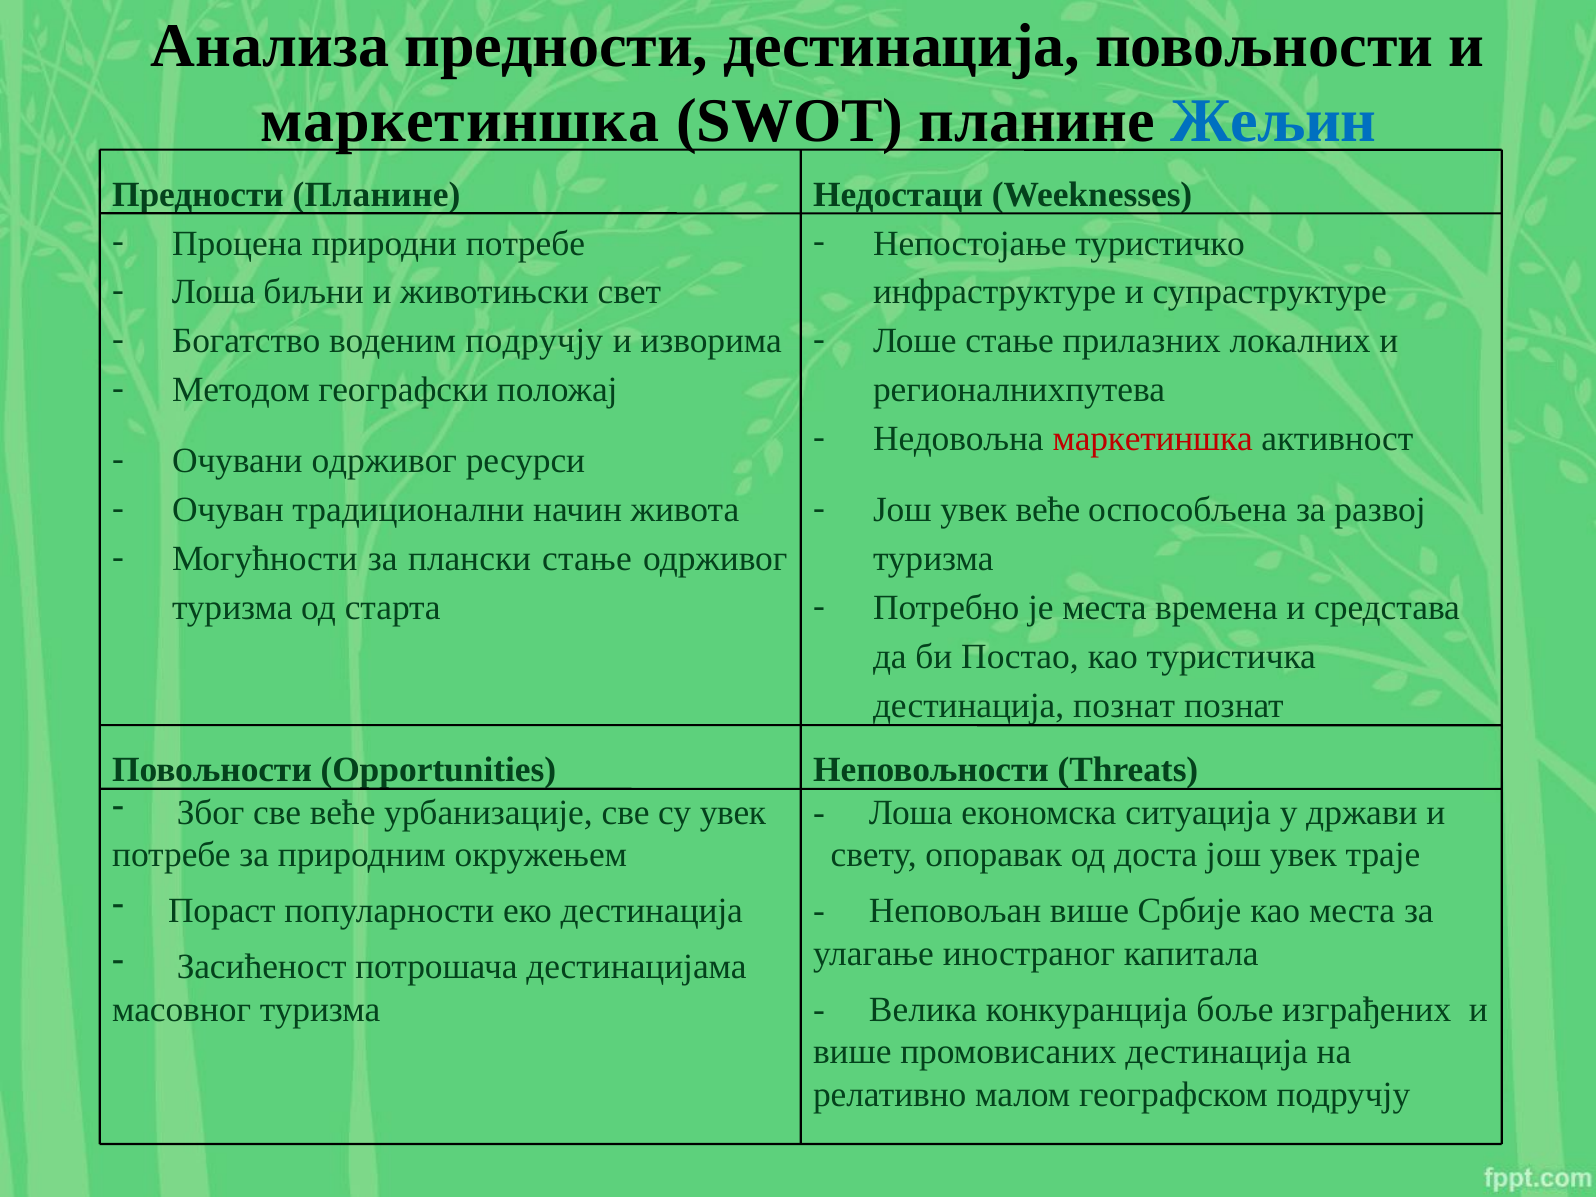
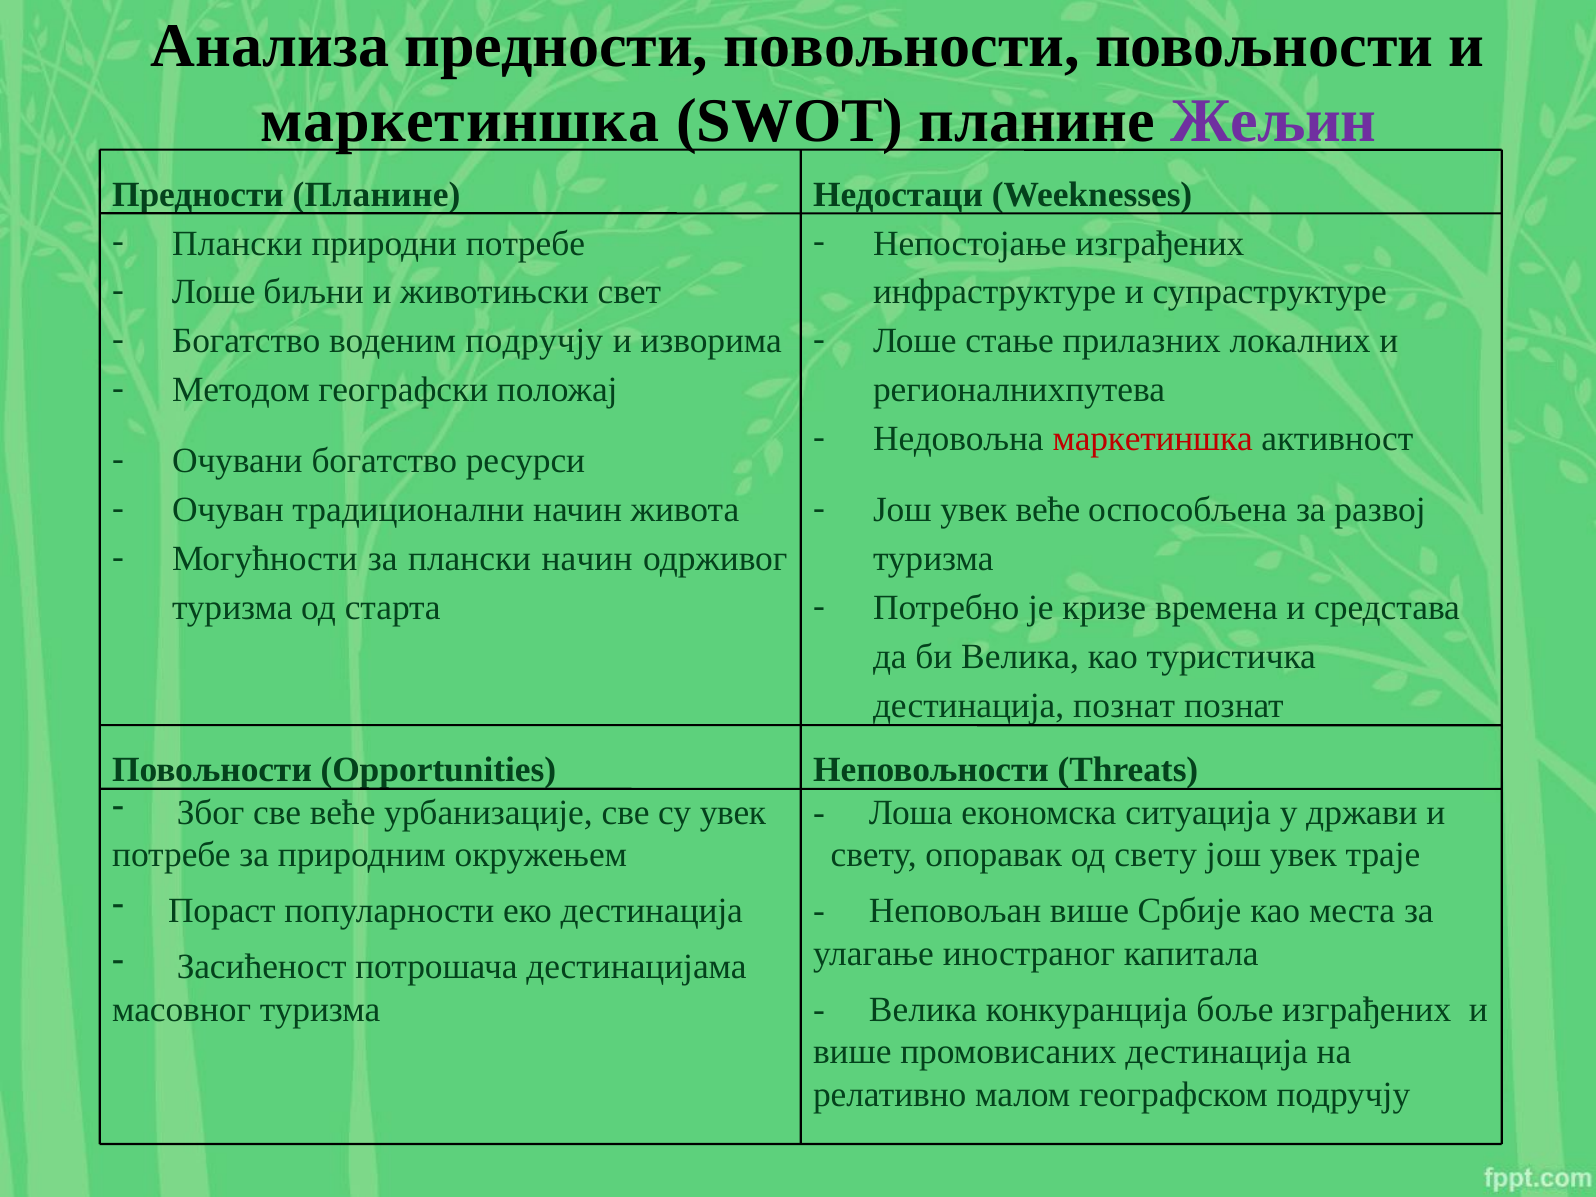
предности дестинација: дестинација -> повољности
Жељин colour: blue -> purple
Процена at (237, 243): Процена -> Плански
Непостојање туристичко: туристичко -> изграђених
Лоша at (214, 292): Лоша -> Лоше
Очувани одрживог: одрживог -> богатство
плански стање: стање -> начин
је места: места -> кризе
би Постао: Постао -> Велика
од доста: доста -> свету
